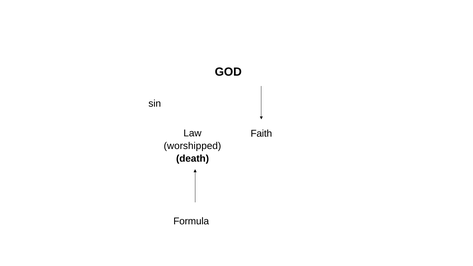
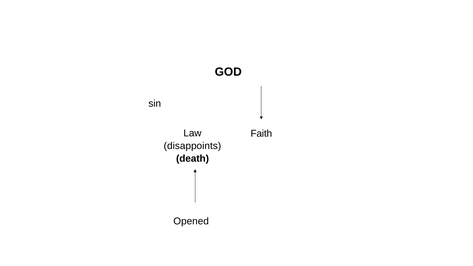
worshipped: worshipped -> disappoints
Formula: Formula -> Opened
